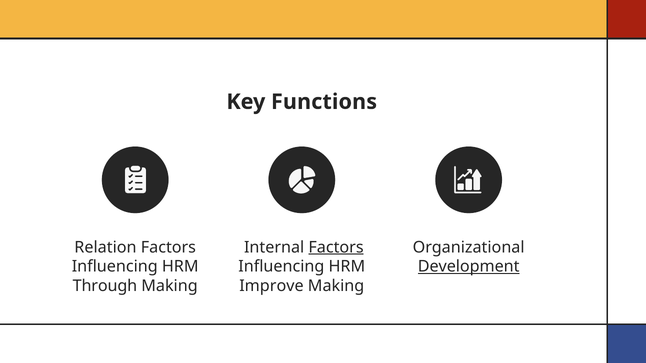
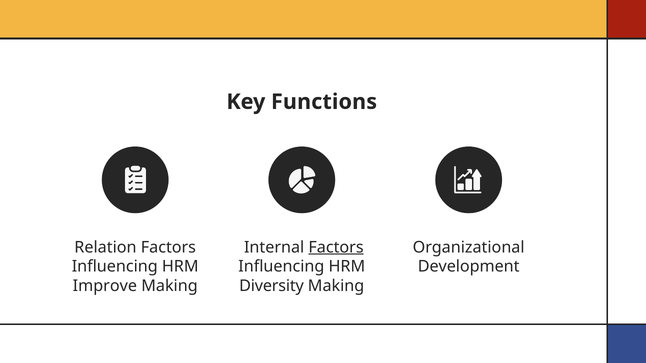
Development underline: present -> none
Through: Through -> Improve
Improve: Improve -> Diversity
